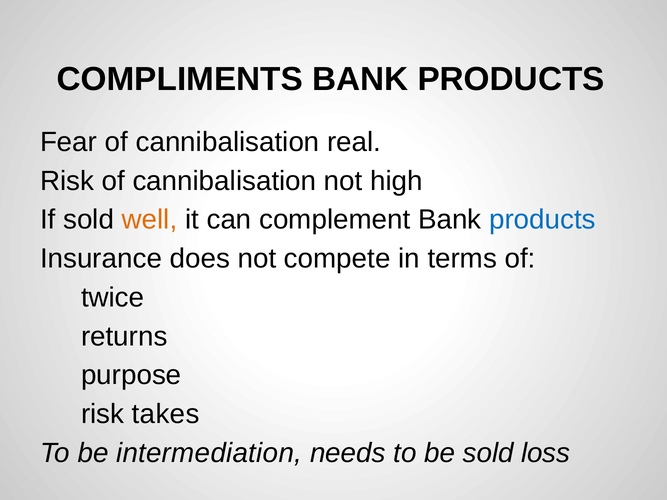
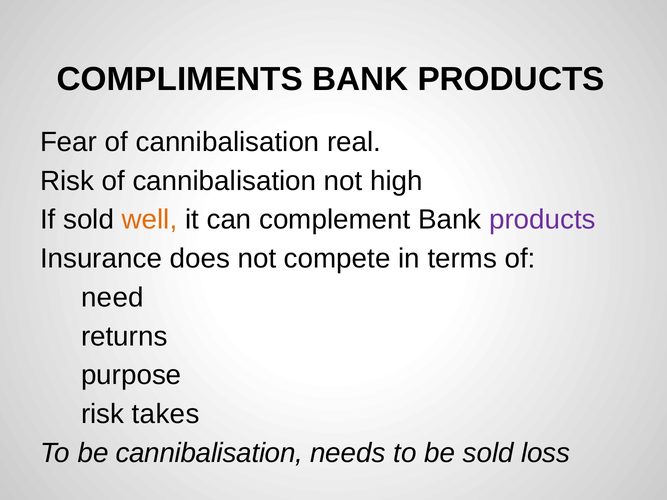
products at (542, 220) colour: blue -> purple
twice: twice -> need
be intermediation: intermediation -> cannibalisation
